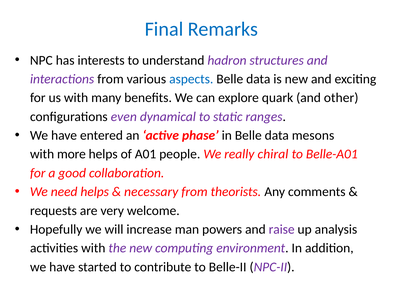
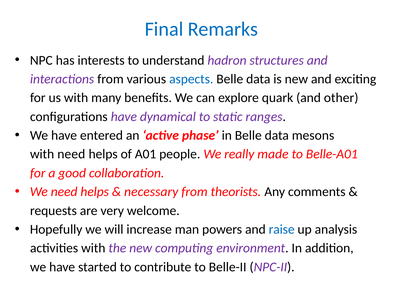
configurations even: even -> have
with more: more -> need
chiral: chiral -> made
raise colour: purple -> blue
